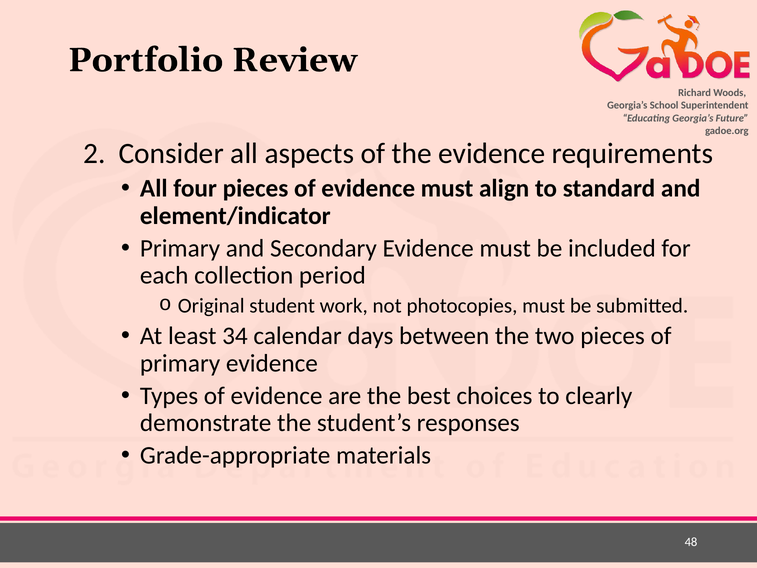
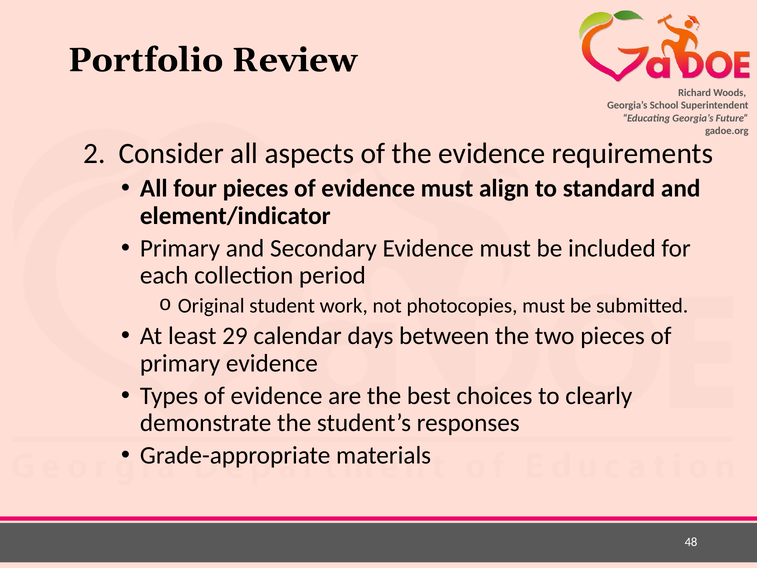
34: 34 -> 29
